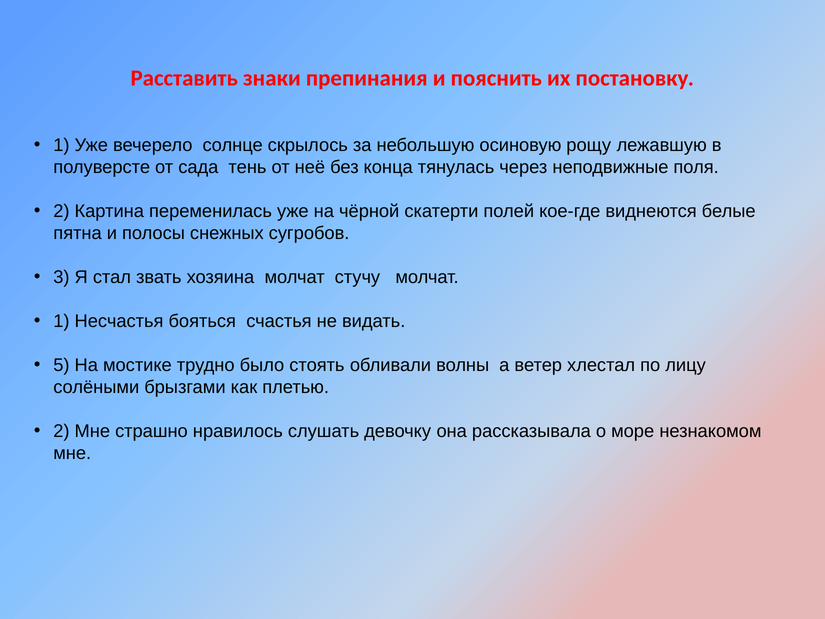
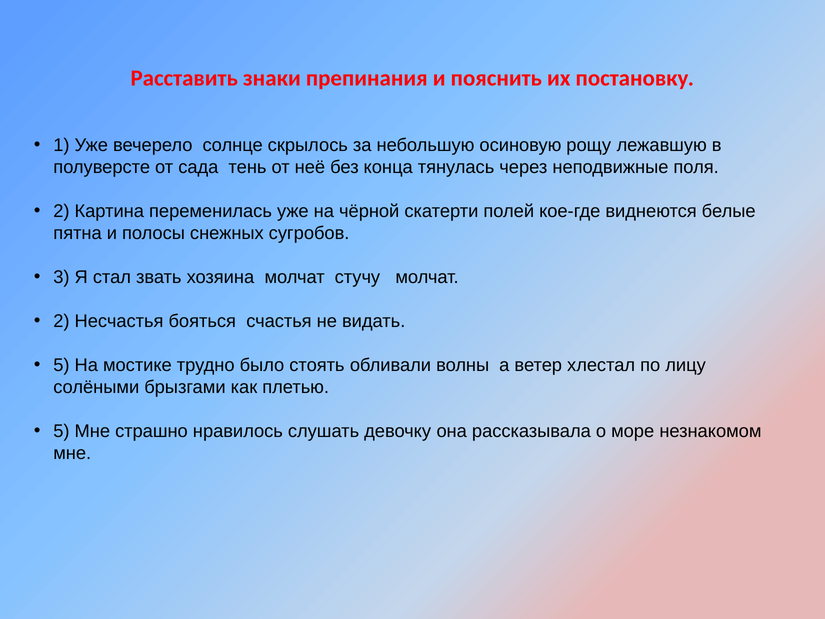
1 at (61, 321): 1 -> 2
2 at (61, 431): 2 -> 5
